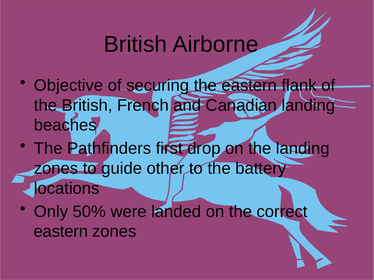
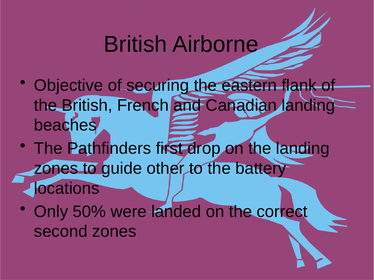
eastern at (61, 232): eastern -> second
